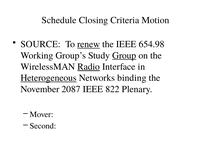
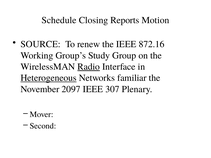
Criteria: Criteria -> Reports
renew underline: present -> none
654.98: 654.98 -> 872.16
Group underline: present -> none
binding: binding -> familiar
2087: 2087 -> 2097
822: 822 -> 307
